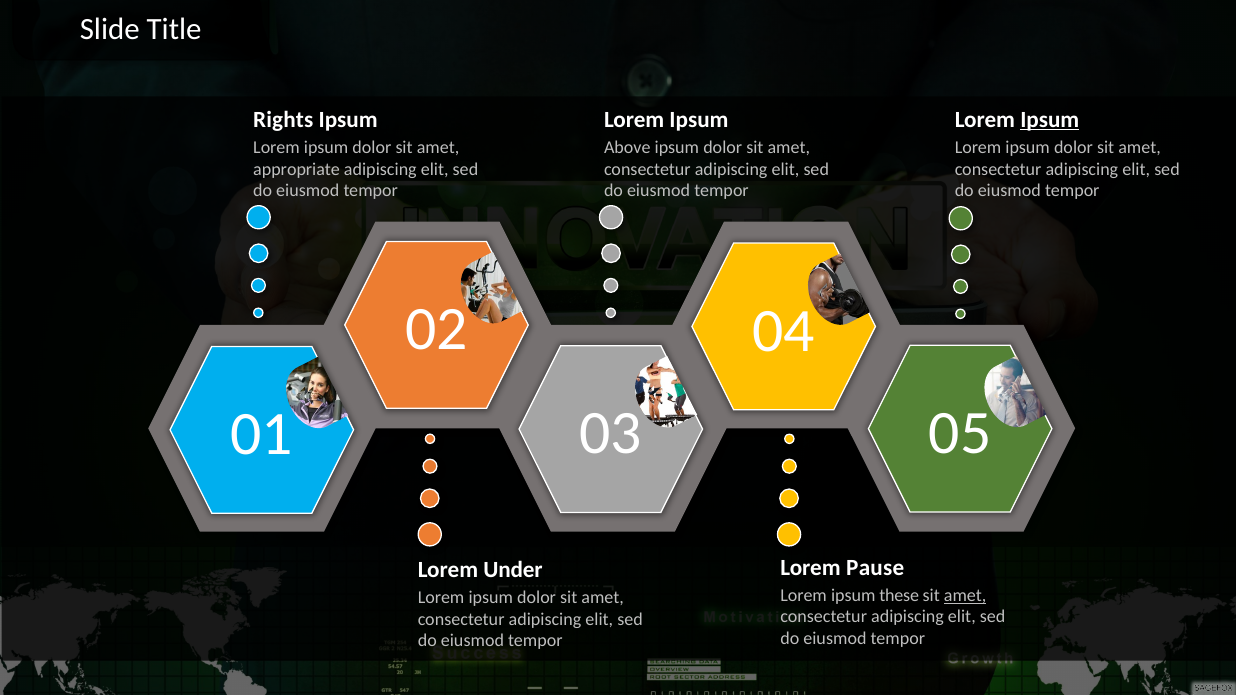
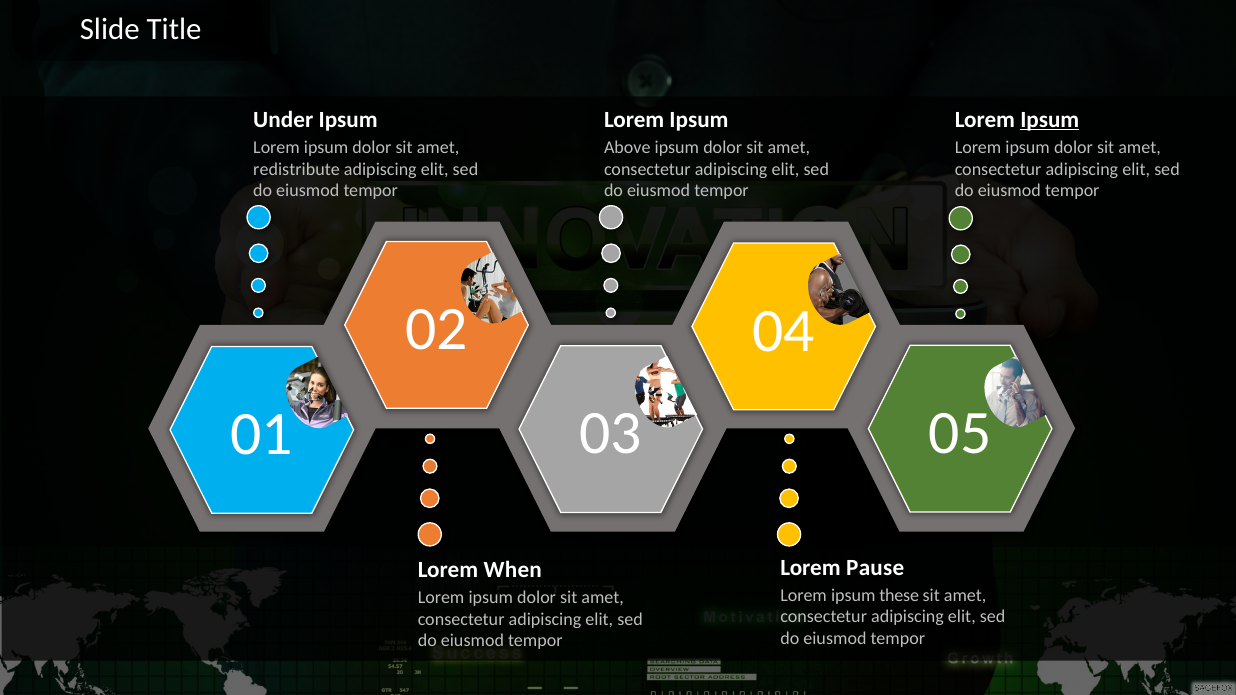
Rights: Rights -> Under
appropriate: appropriate -> redistribute
Under: Under -> When
amet at (965, 596) underline: present -> none
